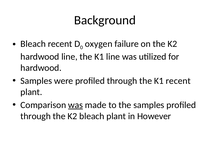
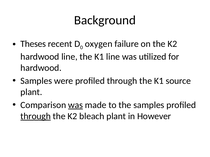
Bleach at (33, 44): Bleach -> Theses
K1 recent: recent -> source
through at (36, 117) underline: none -> present
